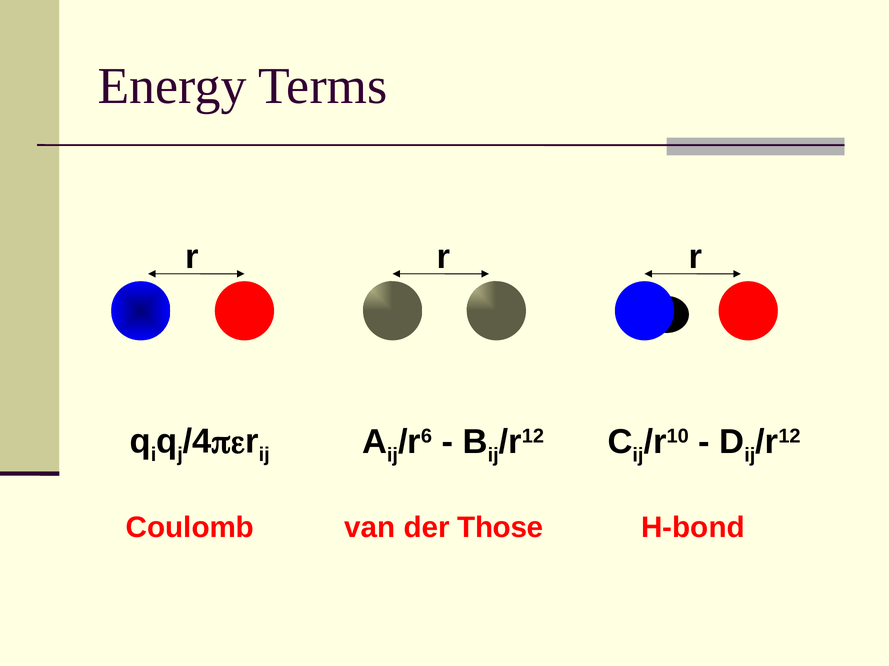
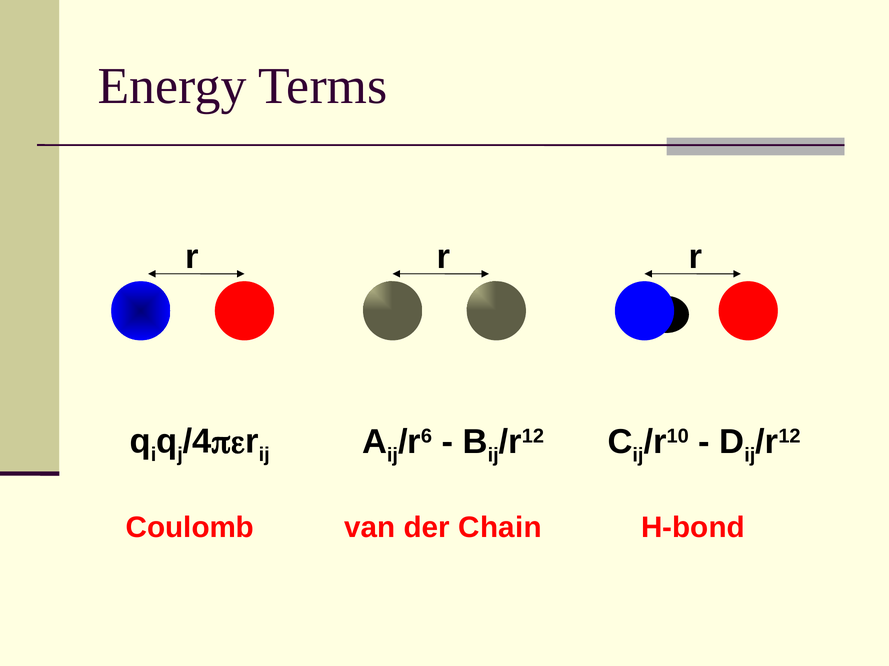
Those: Those -> Chain
